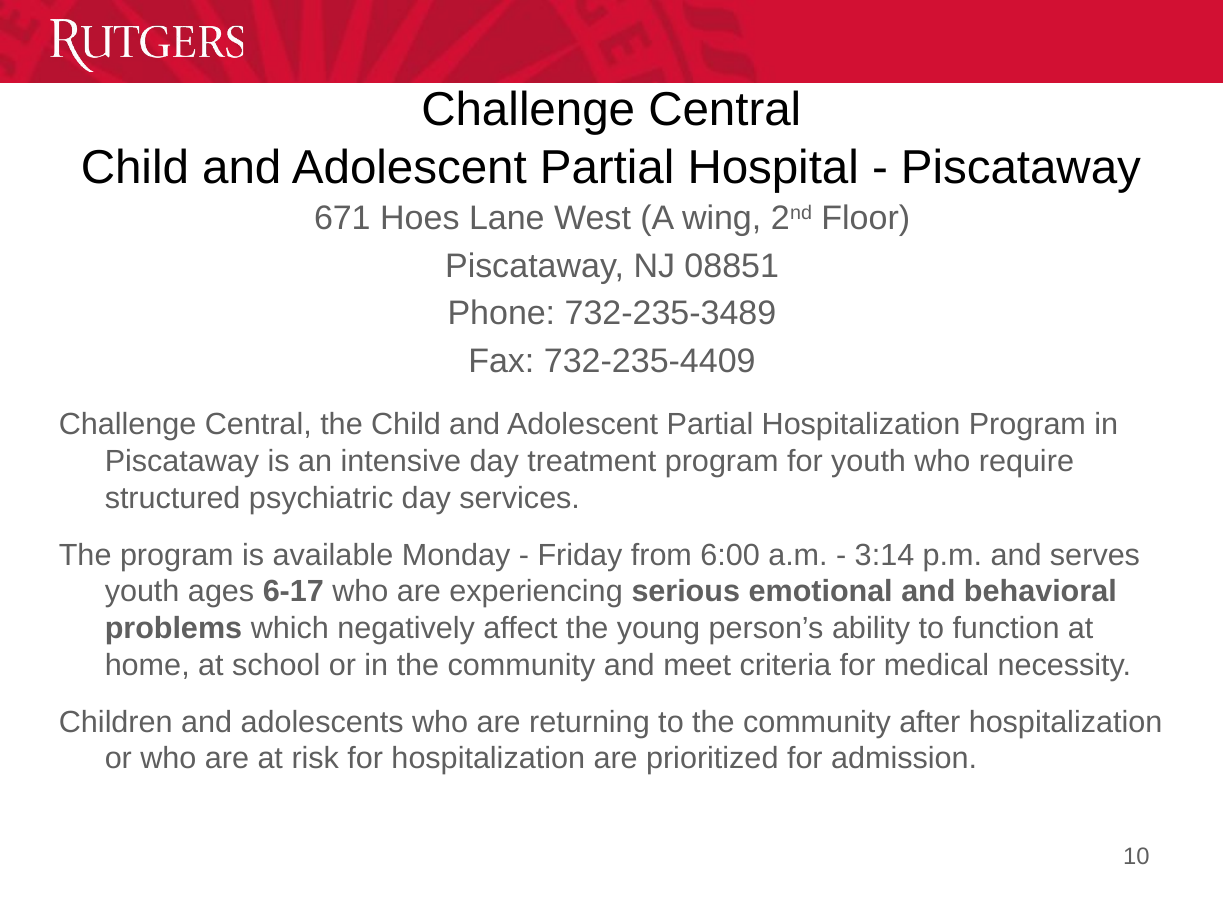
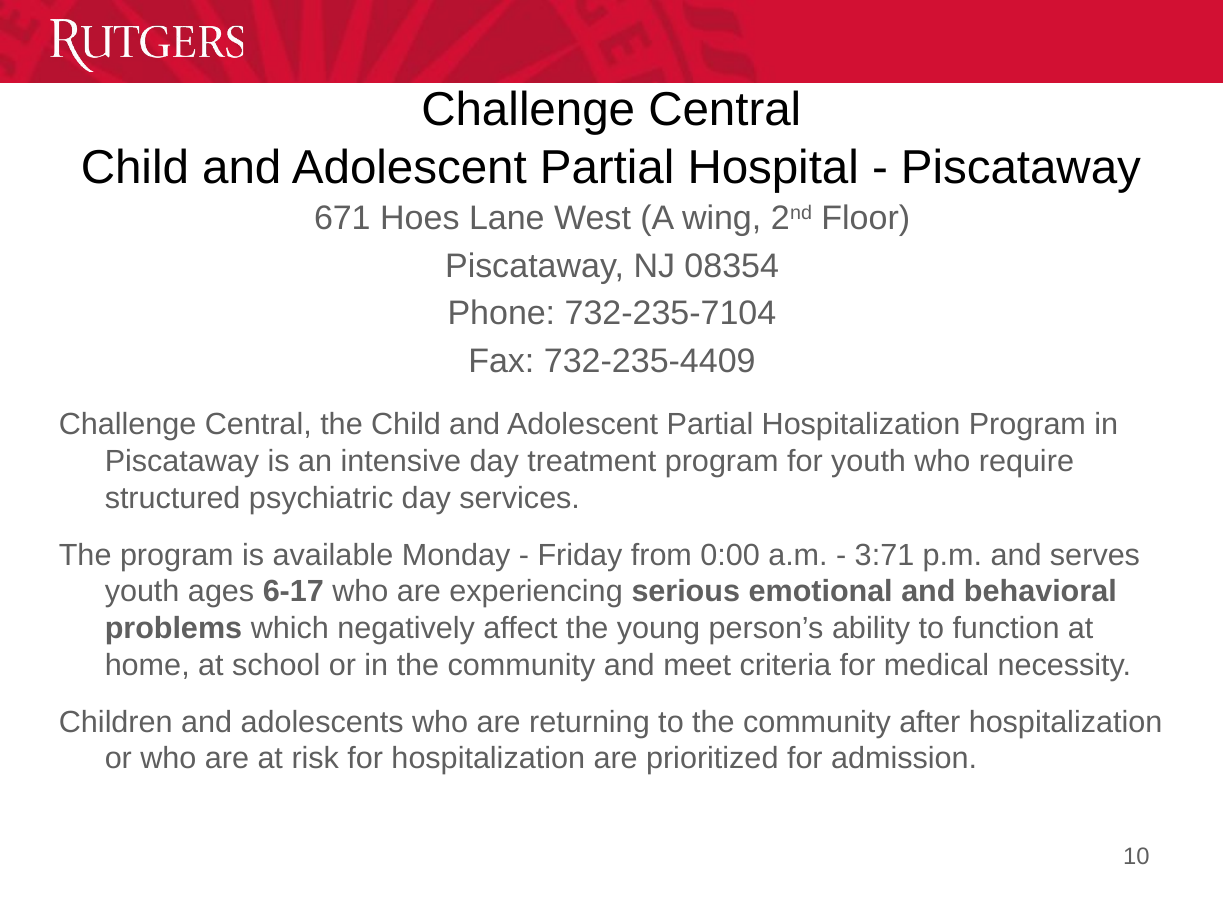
08851: 08851 -> 08354
732-235-3489: 732-235-3489 -> 732-235-7104
6:00: 6:00 -> 0:00
3:14: 3:14 -> 3:71
